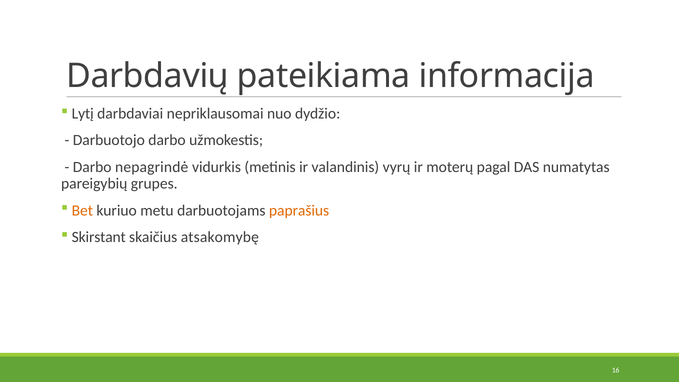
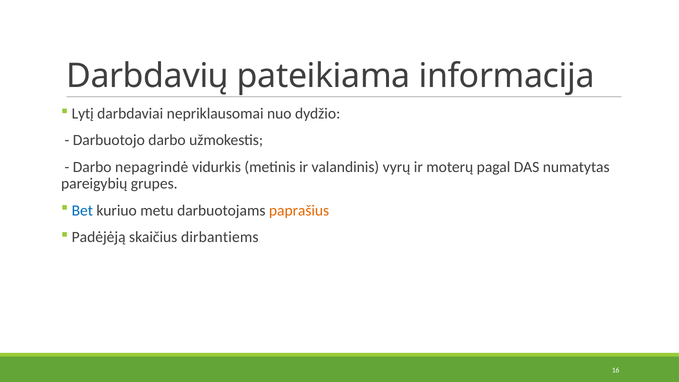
Bet colour: orange -> blue
Skirstant: Skirstant -> Padėjėją
atsakomybę: atsakomybę -> dirbantiems
